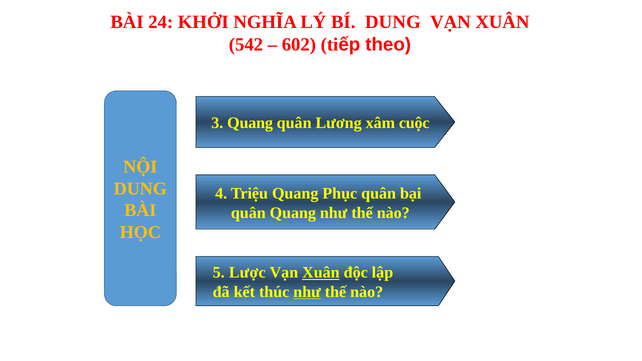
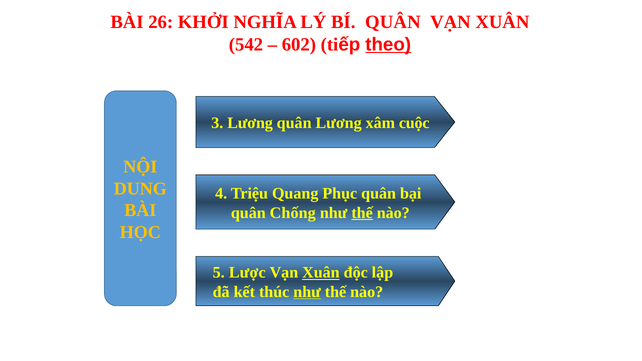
24: 24 -> 26
BÍ DUNG: DUNG -> QUÂN
theo underline: none -> present
3 Quang: Quang -> Lương
quân Quang: Quang -> Chống
thế at (362, 213) underline: none -> present
